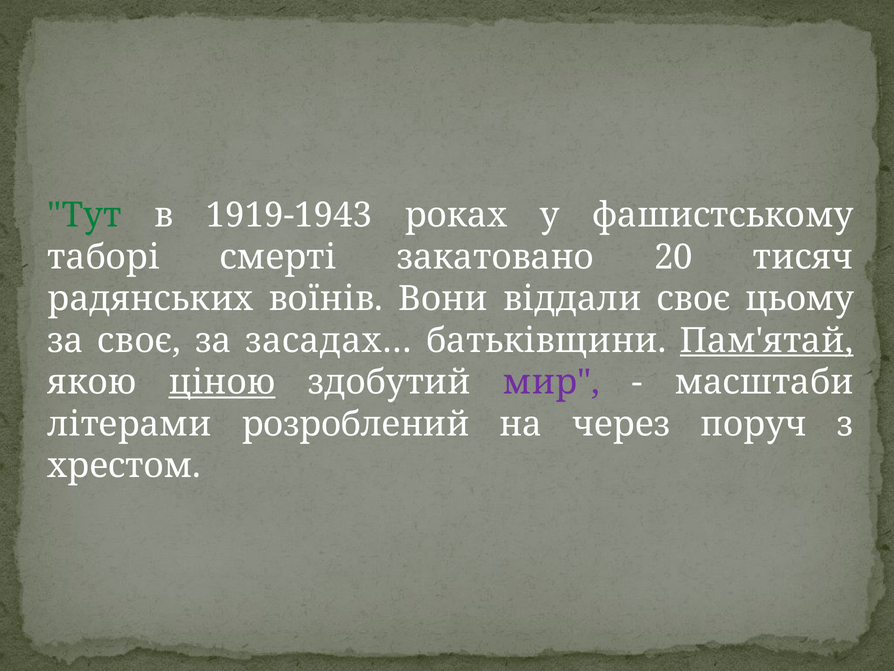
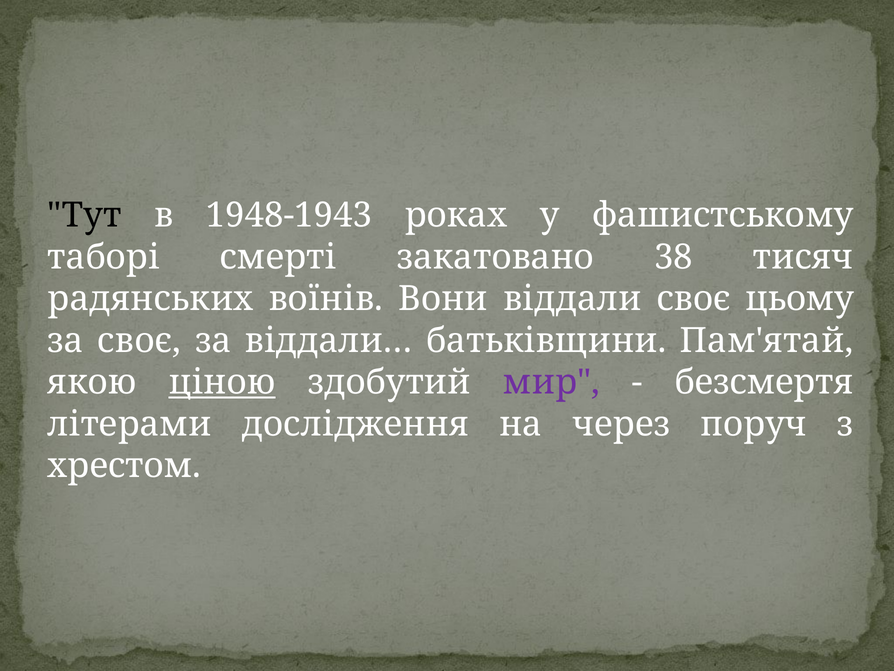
Тут colour: green -> black
1919-1943: 1919-1943 -> 1948-1943
20: 20 -> 38
засадах…: засадах… -> віддали…
Пам'ятай underline: present -> none
масштаби: масштаби -> безсмертя
розроблений: розроблений -> дослідження
